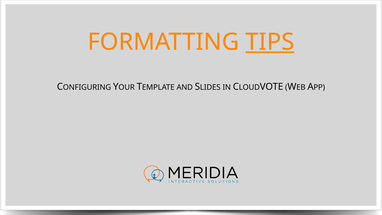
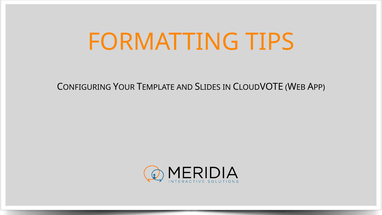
TIPS underline: present -> none
